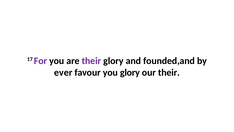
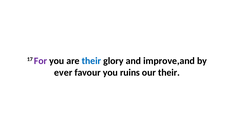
their at (91, 61) colour: purple -> blue
founded,and: founded,and -> improve,and
you glory: glory -> ruins
